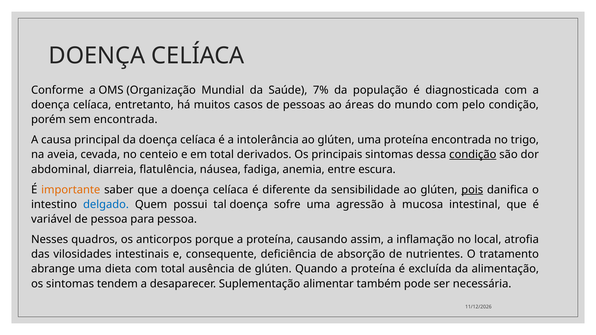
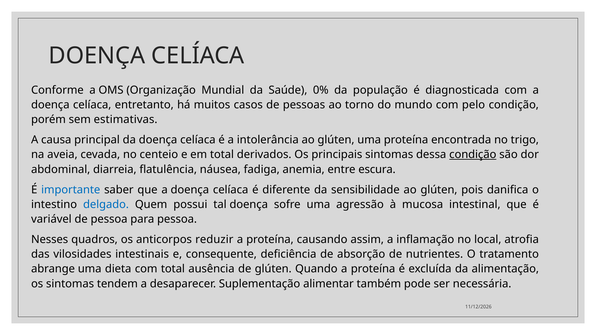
7%: 7% -> 0%
áreas: áreas -> torno
sem encontrada: encontrada -> estimativas
importante colour: orange -> blue
pois underline: present -> none
porque: porque -> reduzir
